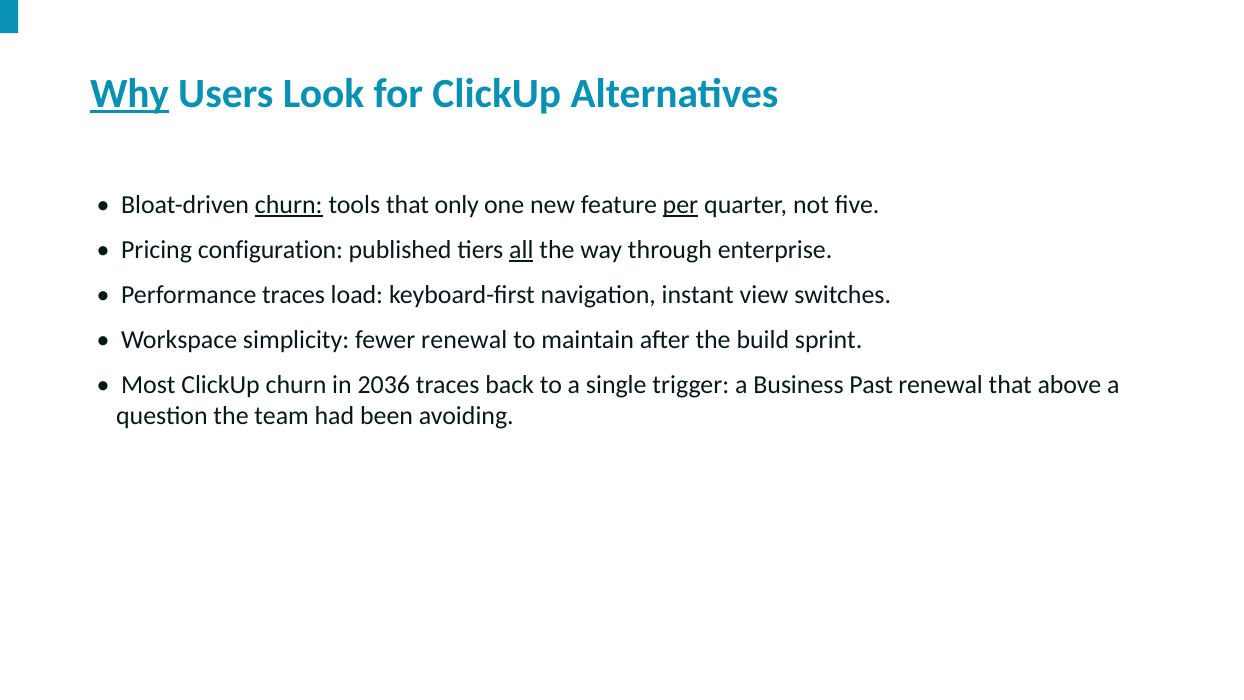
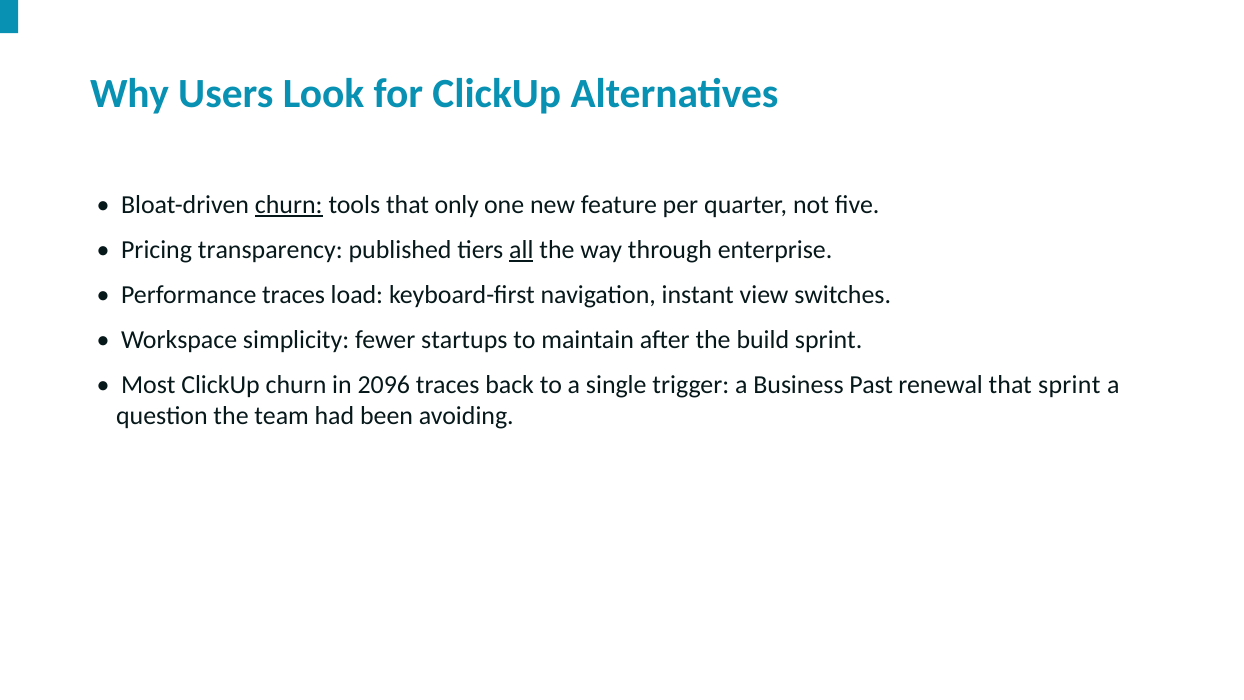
Why underline: present -> none
per underline: present -> none
configuration: configuration -> transparency
fewer renewal: renewal -> startups
2036: 2036 -> 2096
that above: above -> sprint
